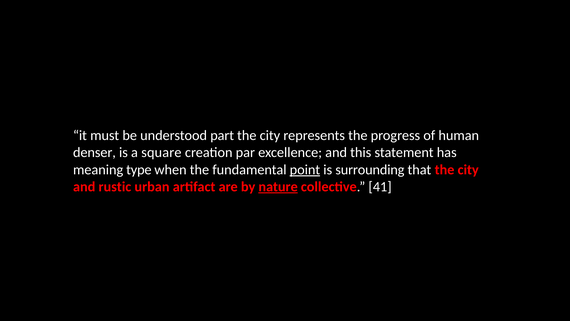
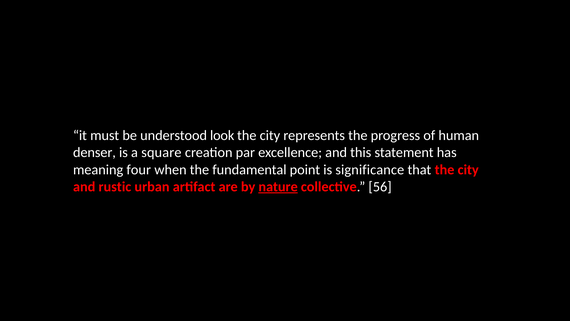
part: part -> look
type: type -> four
point underline: present -> none
surrounding: surrounding -> significance
41: 41 -> 56
